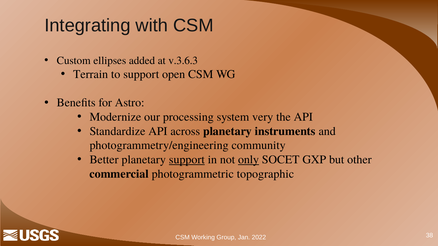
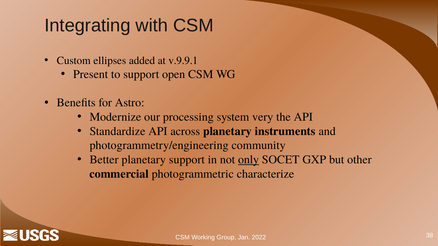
v.3.6.3: v.3.6.3 -> v.9.9.1
Terrain: Terrain -> Present
support at (187, 160) underline: present -> none
topographic: topographic -> characterize
